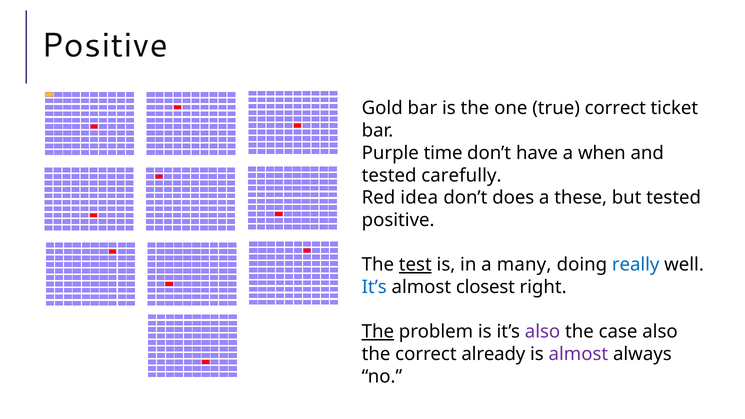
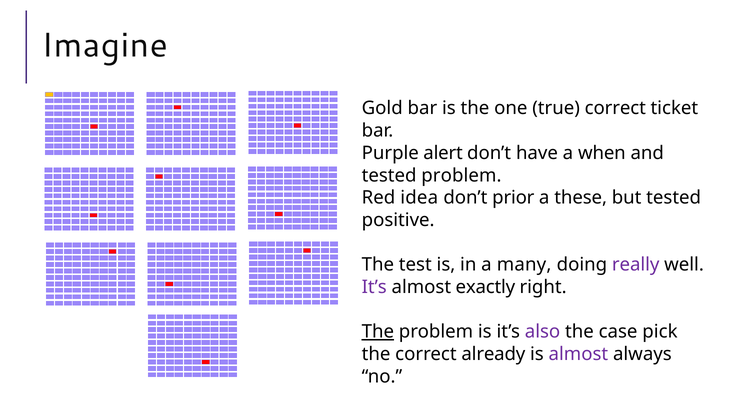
Positive at (105, 46): Positive -> Imagine
time: time -> alert
tested carefully: carefully -> problem
does: does -> prior
test underline: present -> none
really colour: blue -> purple
It’s at (374, 287) colour: blue -> purple
closest: closest -> exactly
case also: also -> pick
